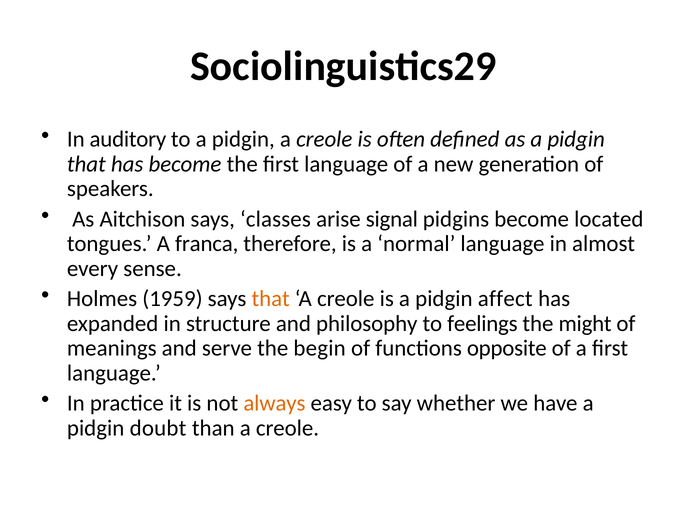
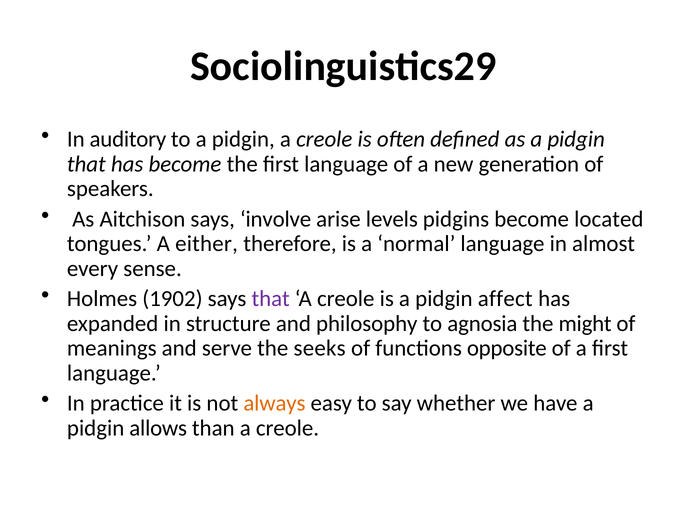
classes: classes -> involve
signal: signal -> levels
franca: franca -> either
1959: 1959 -> 1902
that at (271, 298) colour: orange -> purple
feelings: feelings -> agnosia
begin: begin -> seeks
doubt: doubt -> allows
